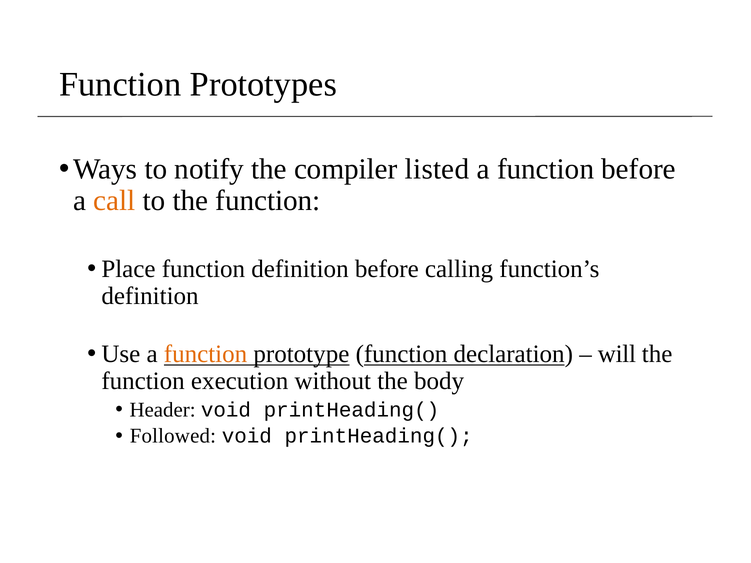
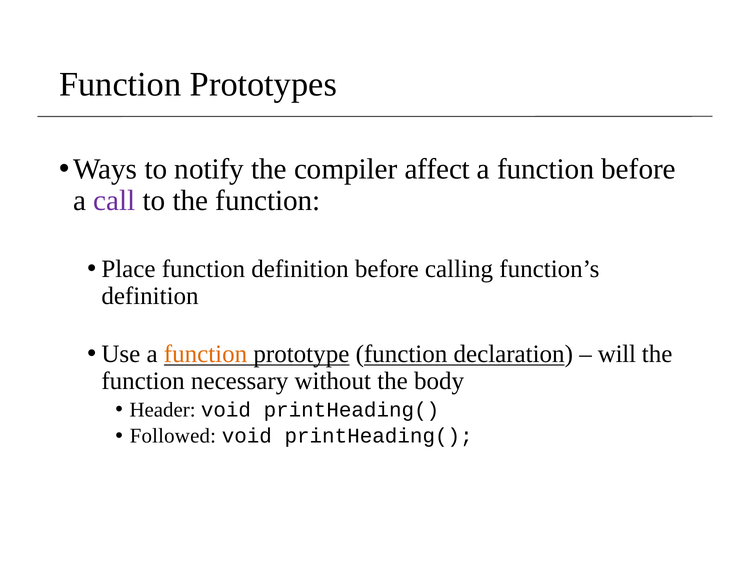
listed: listed -> affect
call colour: orange -> purple
execution: execution -> necessary
